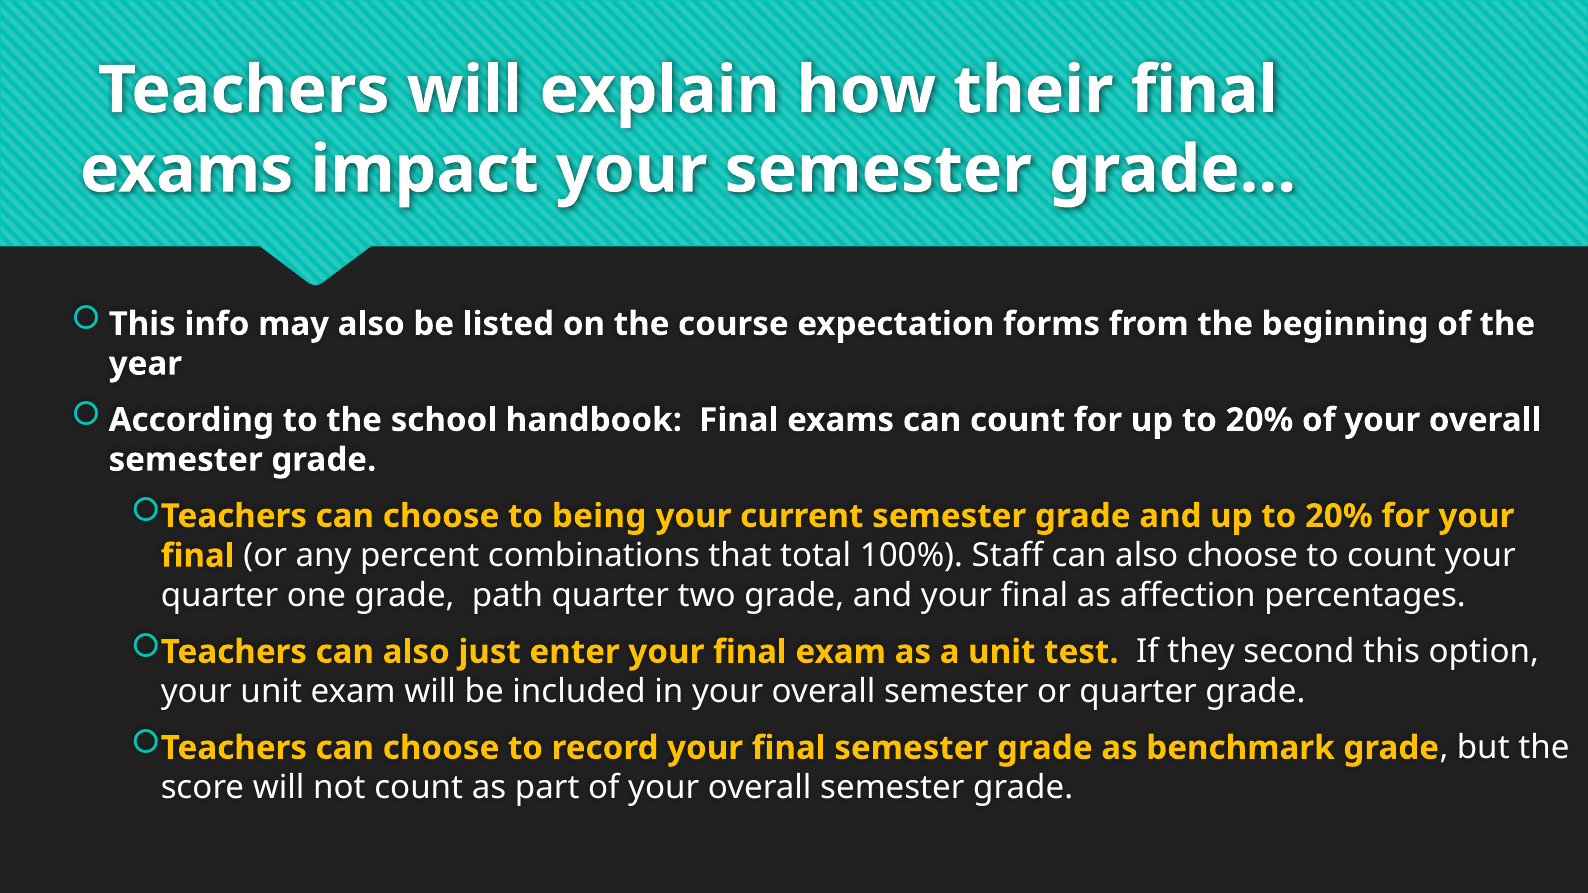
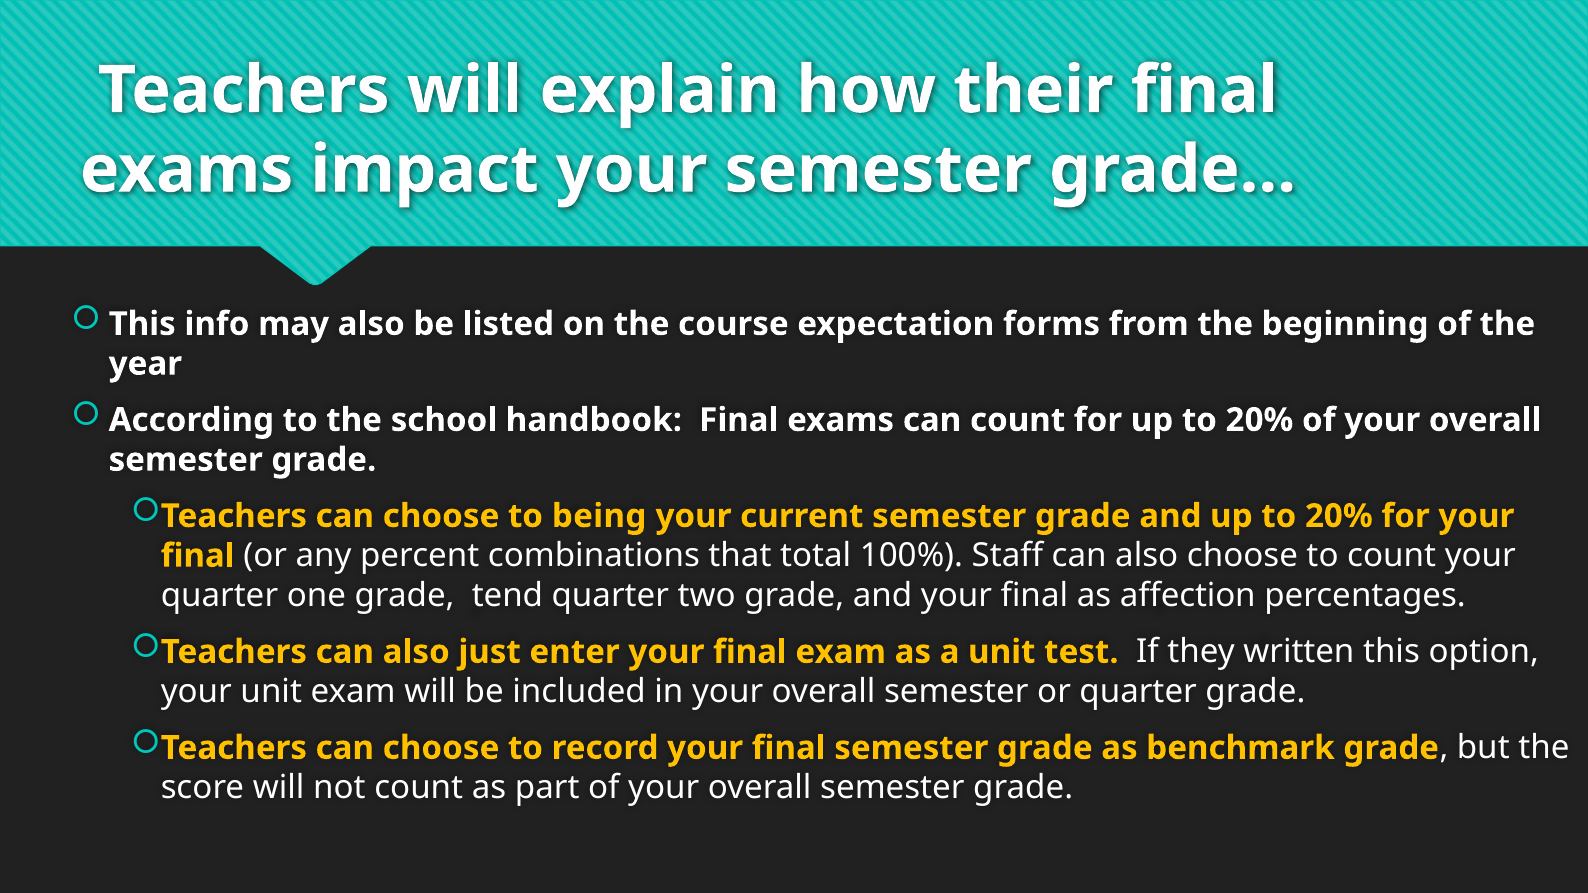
path: path -> tend
second: second -> written
